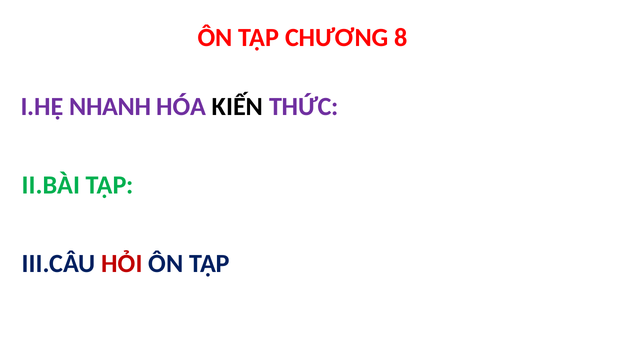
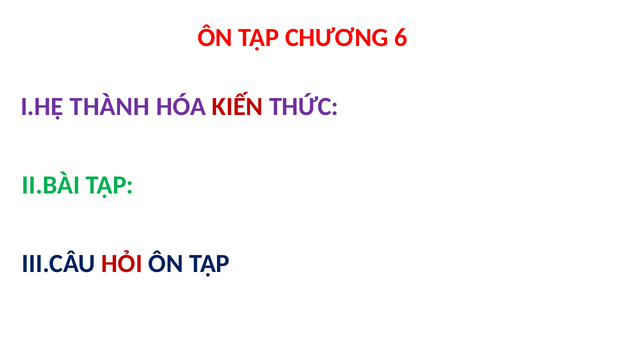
8: 8 -> 6
NHANH: NHANH -> THÀNH
KIẾN colour: black -> red
